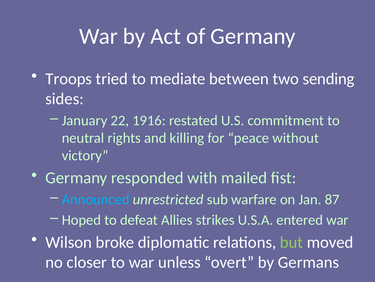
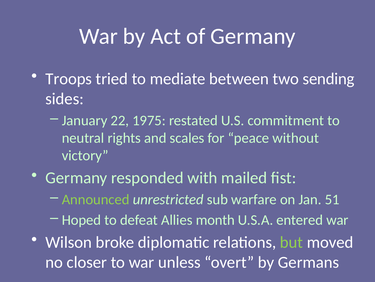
1916: 1916 -> 1975
killing: killing -> scales
Announced colour: light blue -> light green
87: 87 -> 51
strikes: strikes -> month
